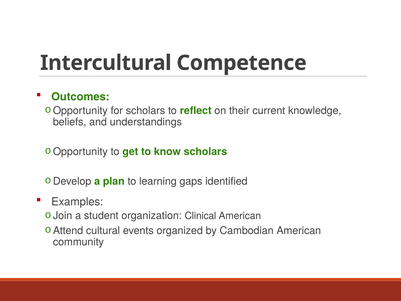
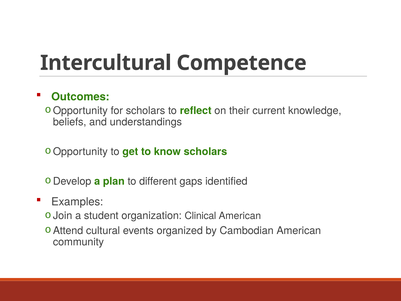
learning: learning -> different
